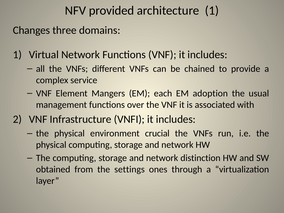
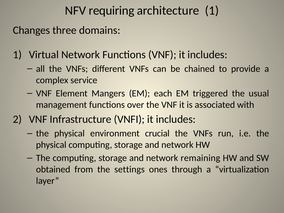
provided: provided -> requiring
adoption: adoption -> triggered
distinction: distinction -> remaining
